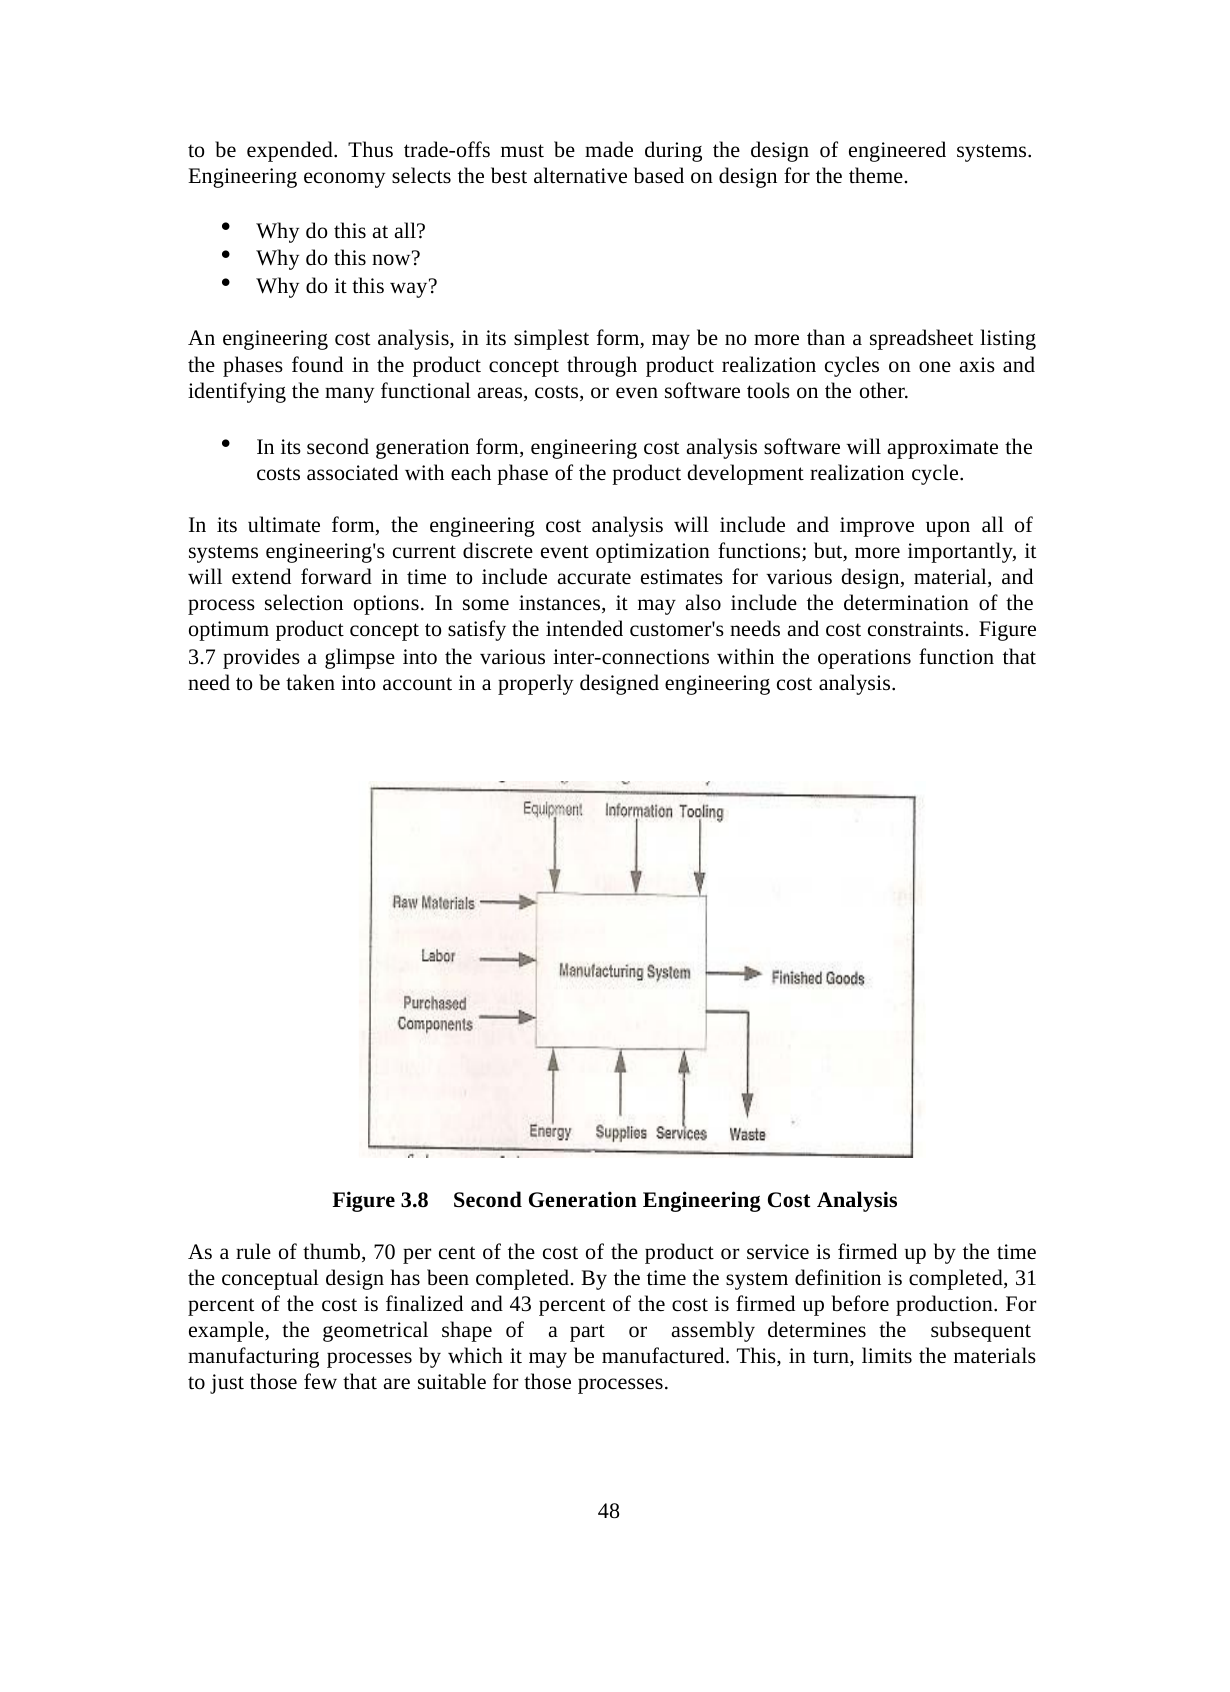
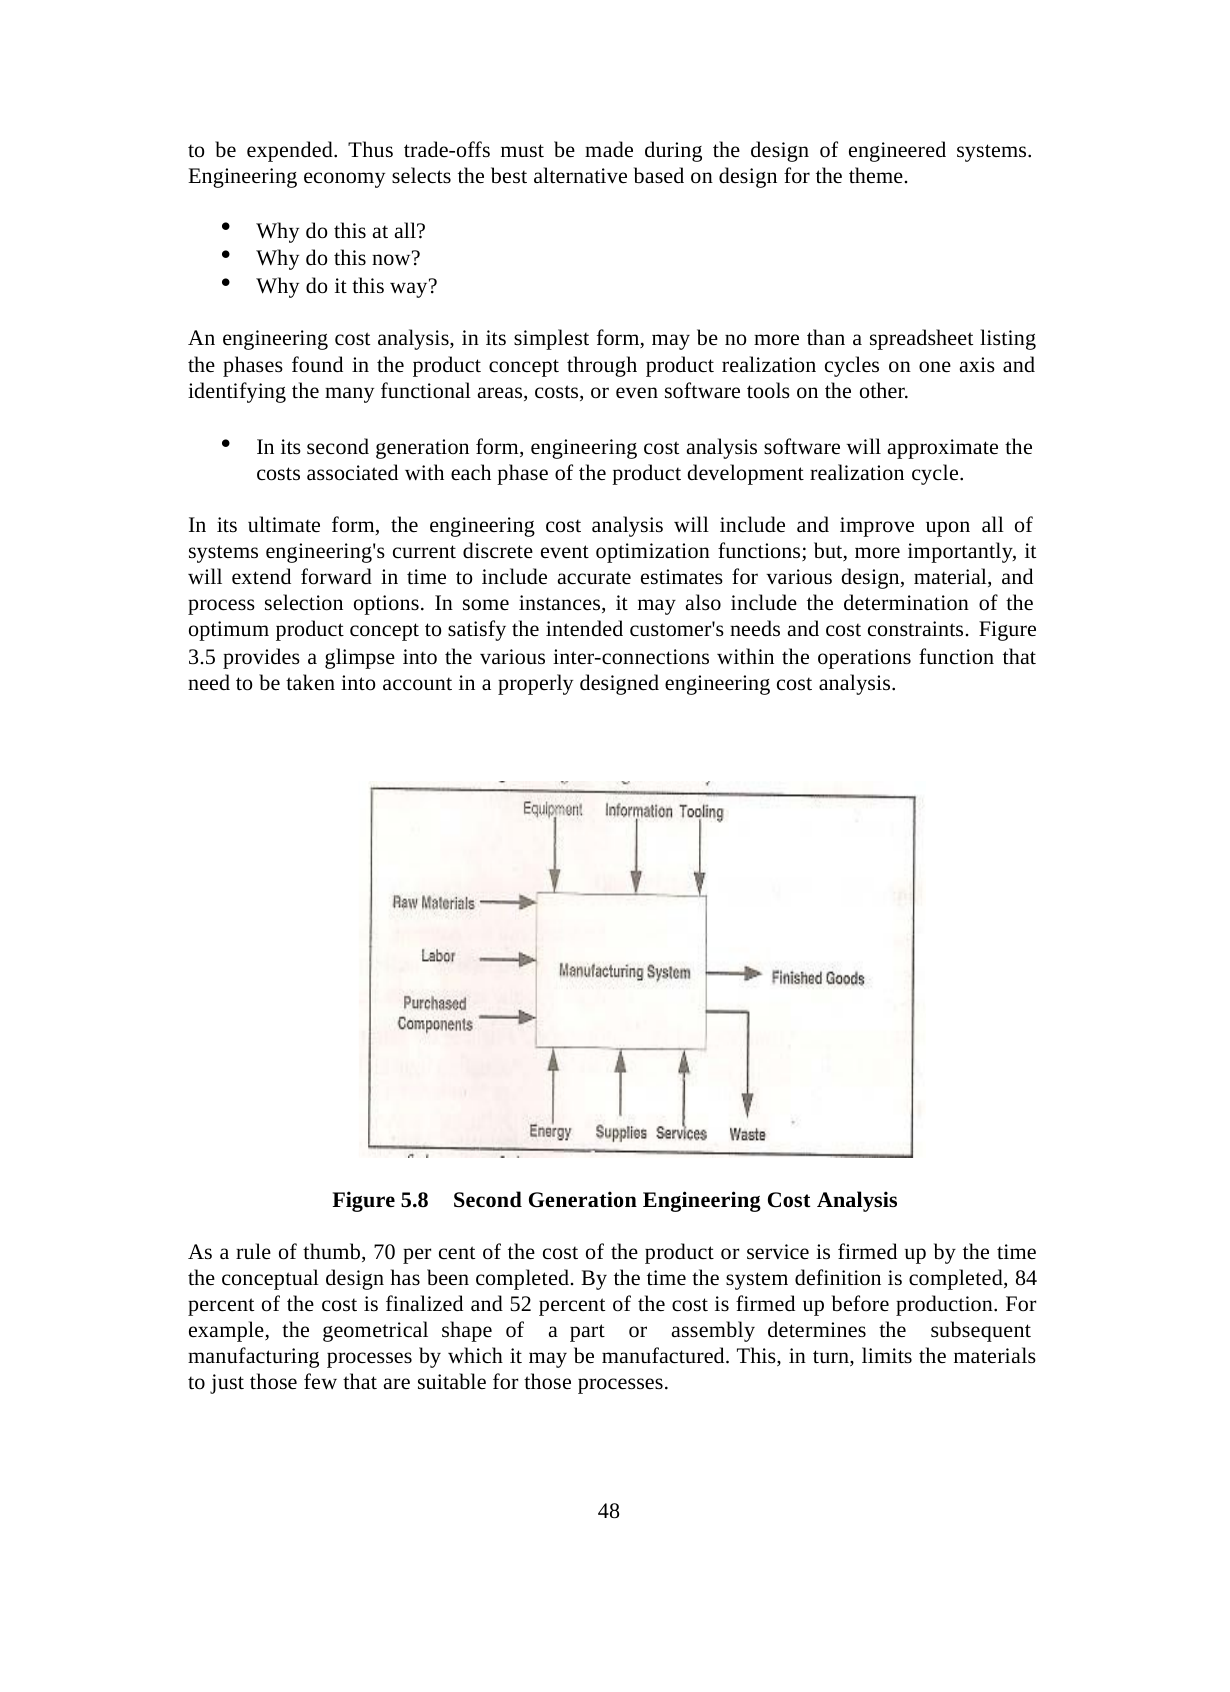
3.7: 3.7 -> 3.5
3.8: 3.8 -> 5.8
31: 31 -> 84
43: 43 -> 52
